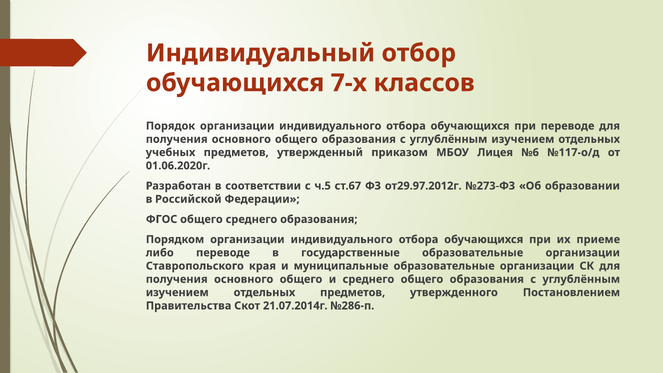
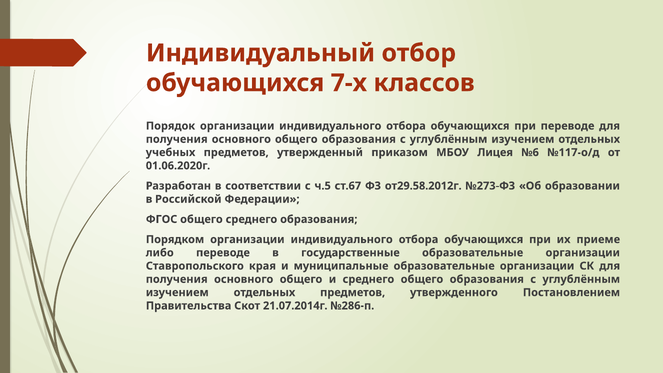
от29.97.2012г: от29.97.2012г -> от29.58.2012г
